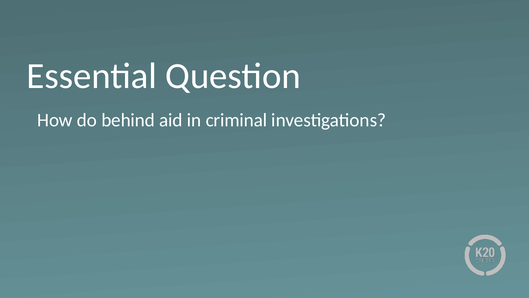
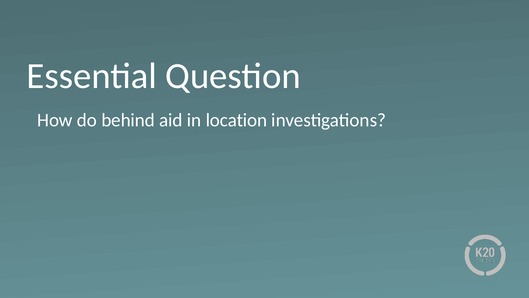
criminal: criminal -> location
